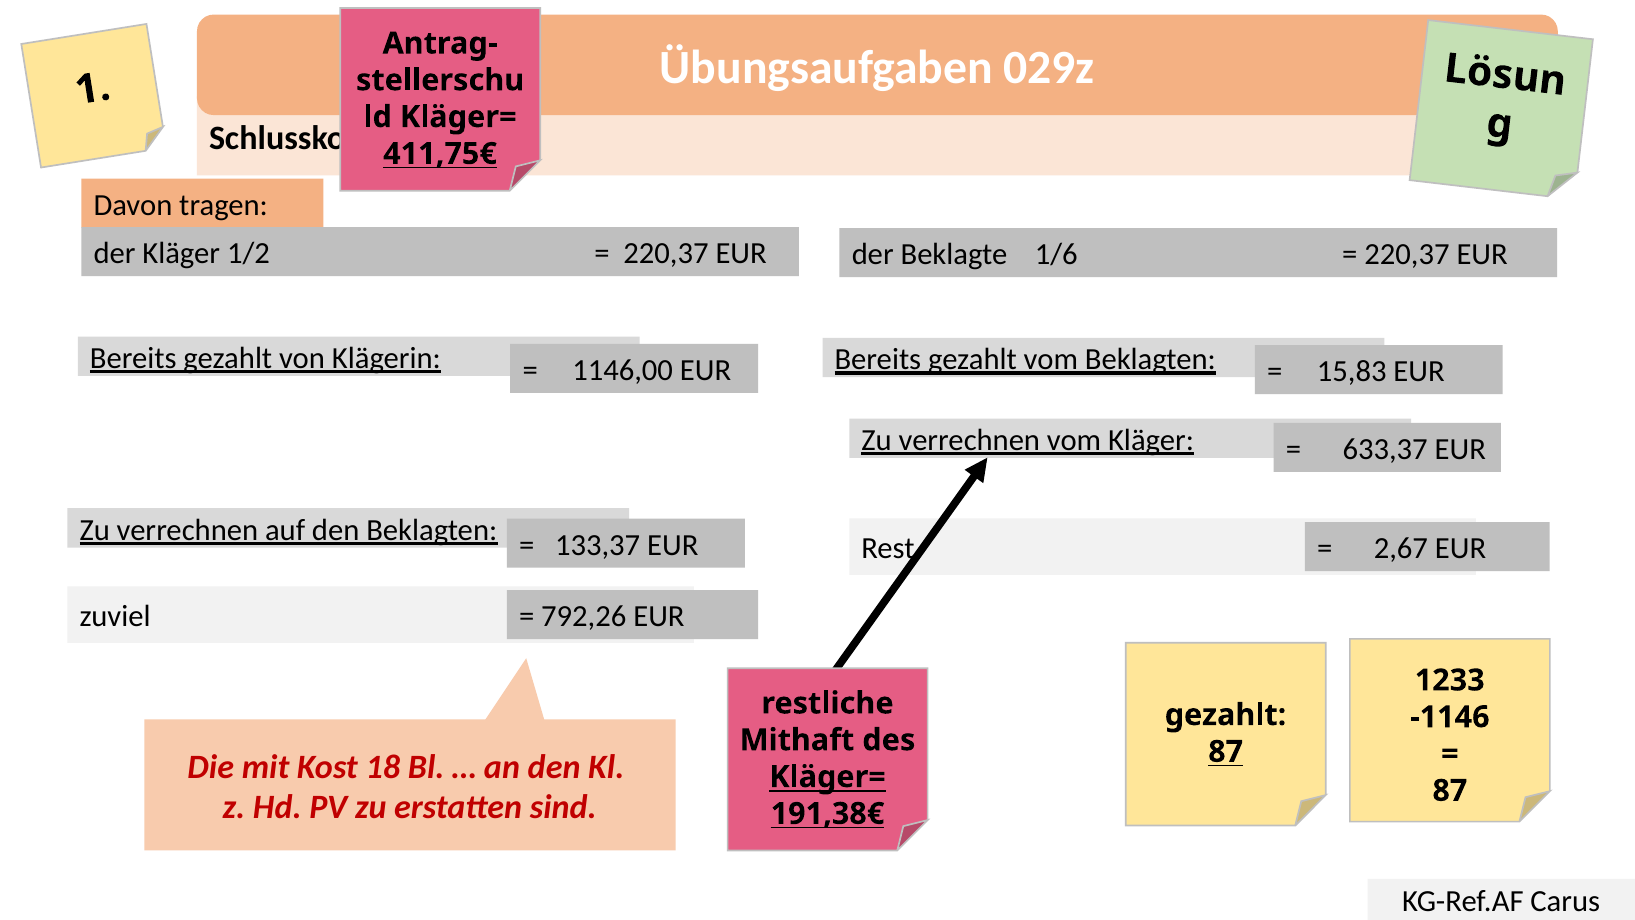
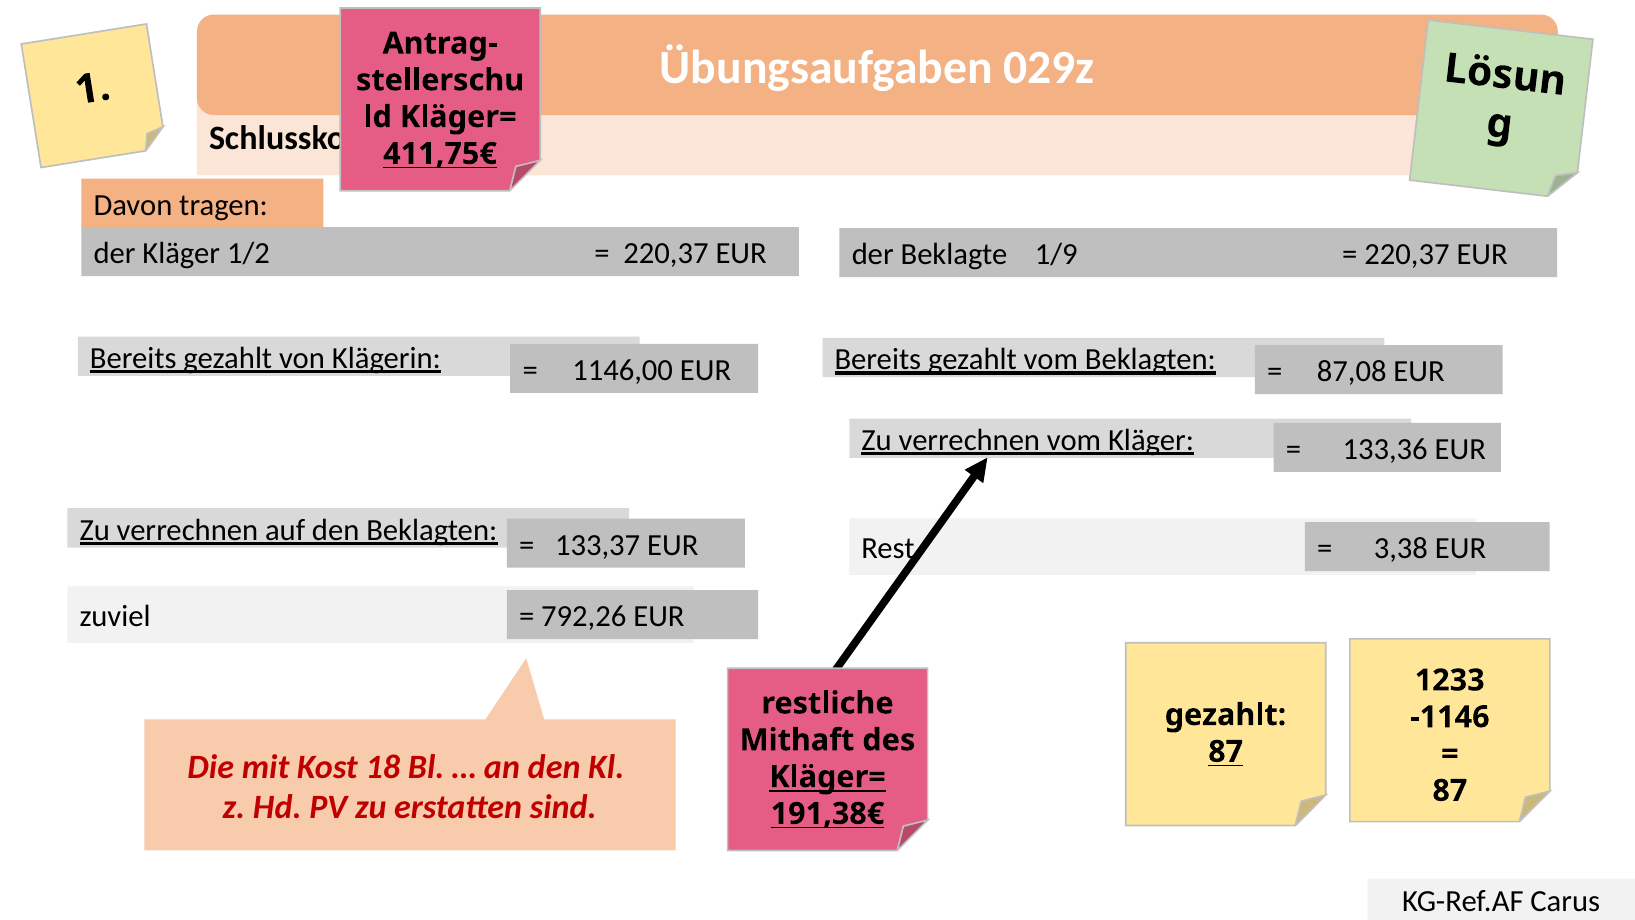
1/6: 1/6 -> 1/9
15,83: 15,83 -> 87,08
633,37: 633,37 -> 133,36
2,67: 2,67 -> 3,38
